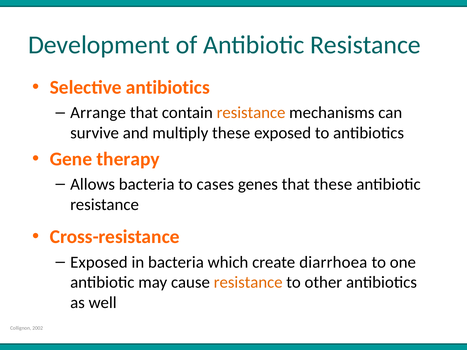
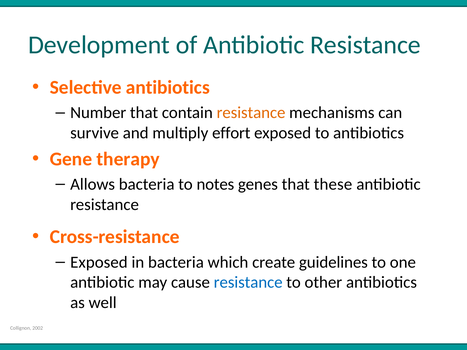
Arrange: Arrange -> Number
multiply these: these -> effort
cases: cases -> notes
diarrhoea: diarrhoea -> guidelines
resistance at (248, 283) colour: orange -> blue
